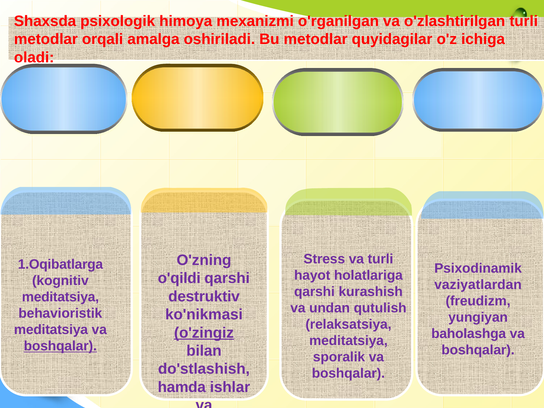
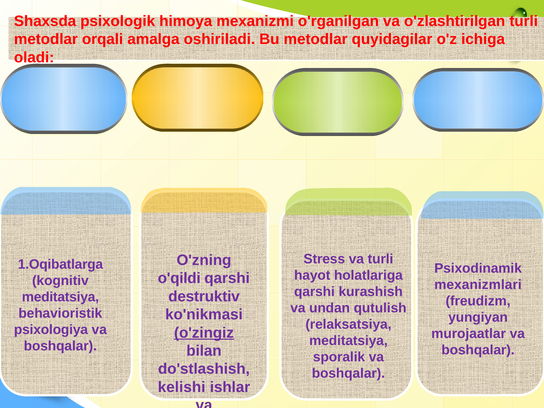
vaziyatlardan: vaziyatlardan -> mexanizmlari
meditatsiya at (51, 330): meditatsiya -> psixologiya
baholashga: baholashga -> murojaatlar
boshqalar at (60, 346) underline: present -> none
hamda: hamda -> kelishi
